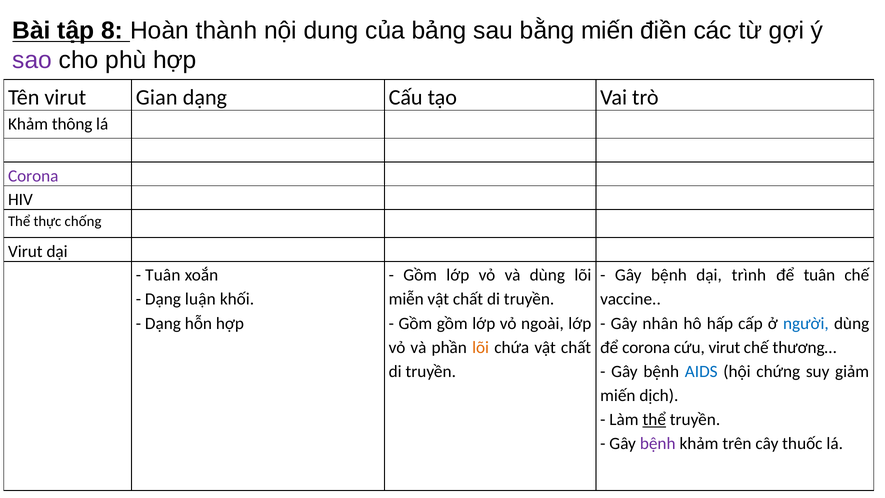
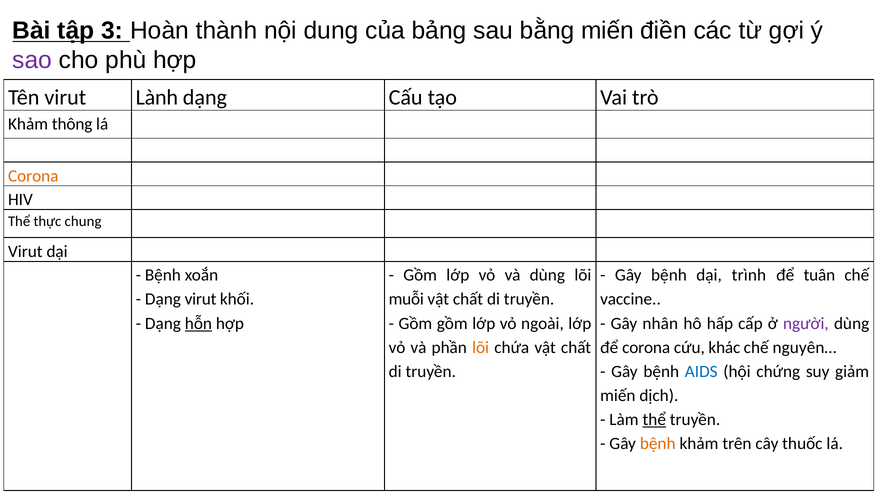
8: 8 -> 3
Gian: Gian -> Lành
Corona at (33, 176) colour: purple -> orange
chống: chống -> chung
Tuân at (163, 275): Tuân -> Bệnh
Dạng luận: luận -> virut
miễn: miễn -> muỗi
hỗn underline: none -> present
người colour: blue -> purple
cứu virut: virut -> khác
thương…: thương… -> nguyên…
bệnh at (658, 444) colour: purple -> orange
